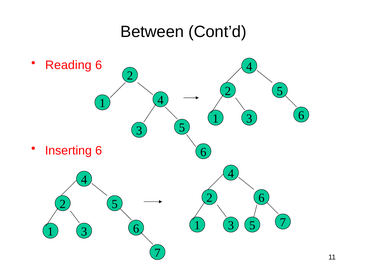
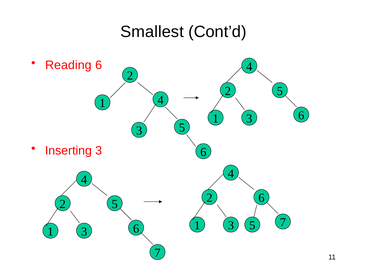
Between: Between -> Smallest
Inserting 6: 6 -> 3
